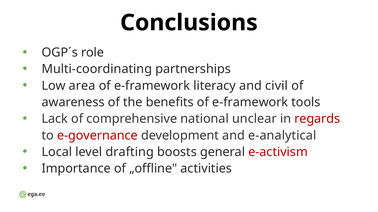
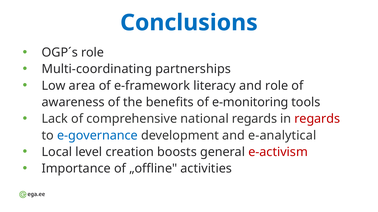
Conclusions colour: black -> blue
and civil: civil -> role
benefits of e-framework: e-framework -> e-monitoring
national unclear: unclear -> regards
e-governance colour: red -> blue
drafting: drafting -> creation
